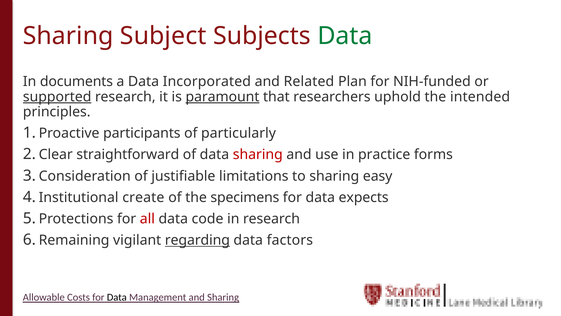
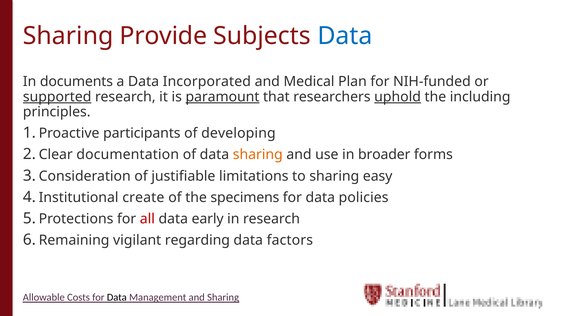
Subject: Subject -> Provide
Data at (345, 36) colour: green -> blue
Related: Related -> Medical
uphold underline: none -> present
intended: intended -> including
particularly: particularly -> developing
straightforward: straightforward -> documentation
sharing at (258, 154) colour: red -> orange
practice: practice -> broader
expects: expects -> policies
code: code -> early
regarding underline: present -> none
